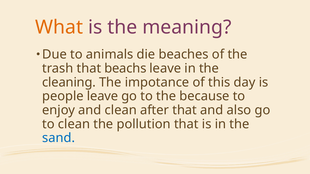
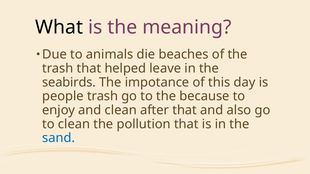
What colour: orange -> black
beachs: beachs -> helped
cleaning: cleaning -> seabirds
people leave: leave -> trash
